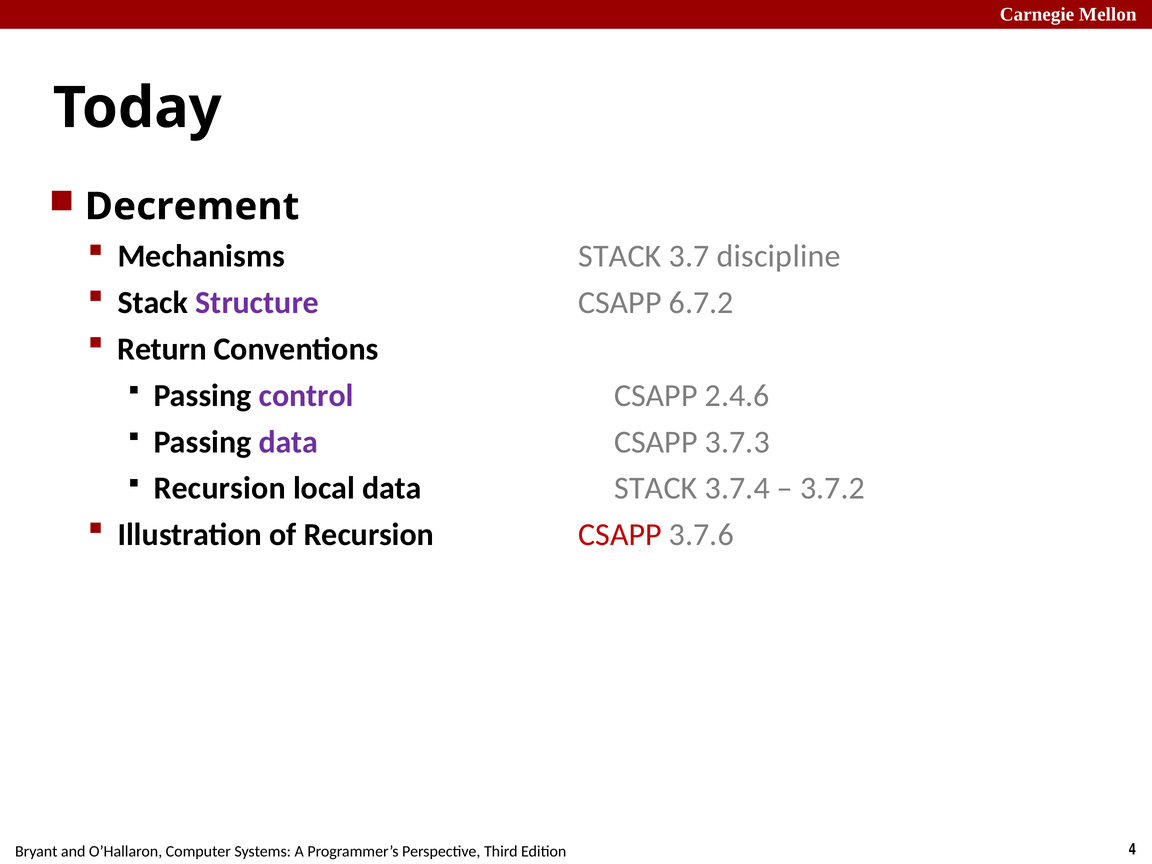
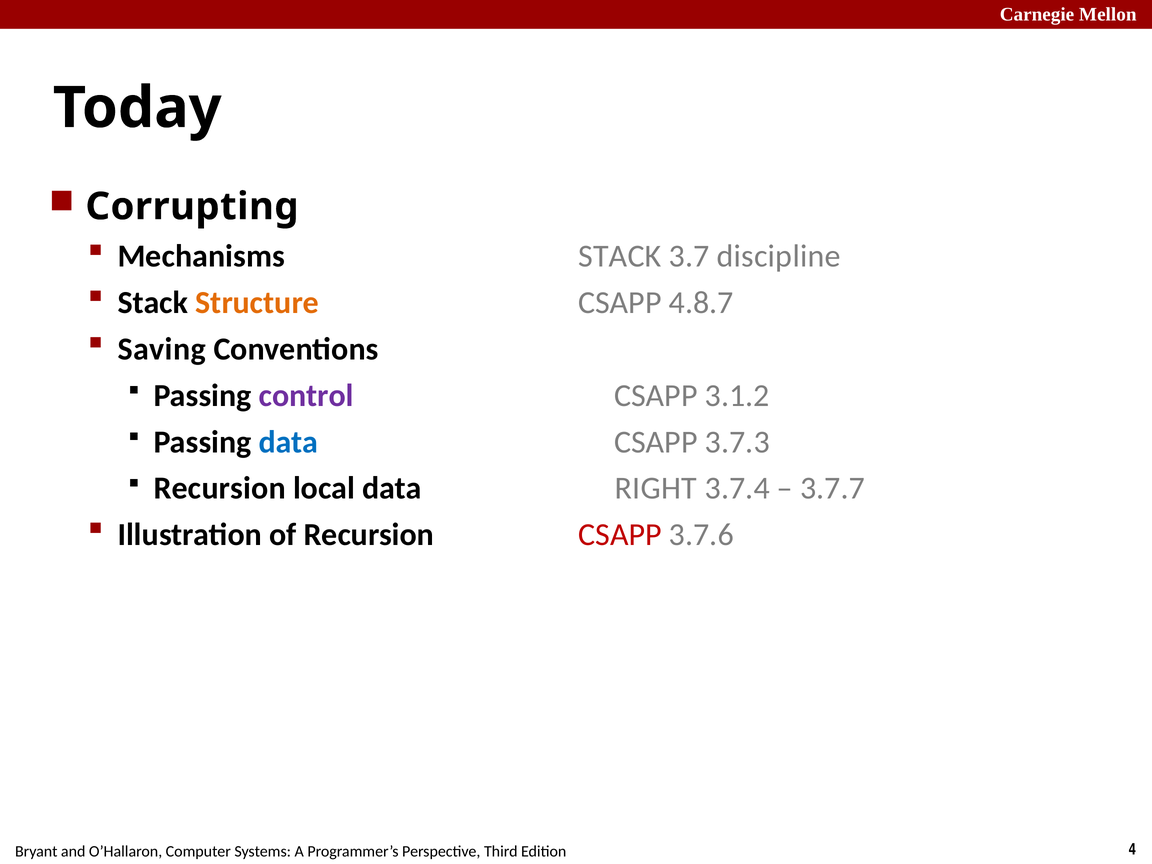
Decrement: Decrement -> Corrupting
Structure colour: purple -> orange
6.7.2: 6.7.2 -> 4.8.7
Return: Return -> Saving
2.4.6: 2.4.6 -> 3.1.2
data at (289, 442) colour: purple -> blue
data STACK: STACK -> RIGHT
3.7.2: 3.7.2 -> 3.7.7
